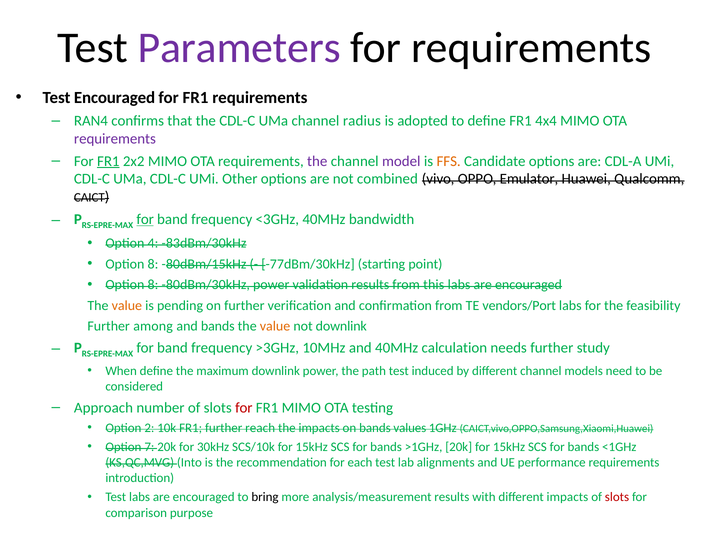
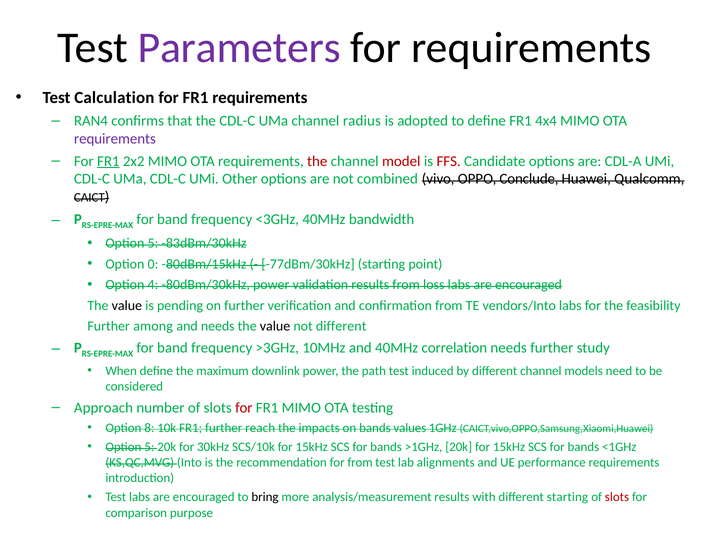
Test Encouraged: Encouraged -> Calculation
the at (317, 161) colour: purple -> red
model colour: purple -> red
FFS colour: orange -> red
Emulator: Emulator -> Conclude
for at (145, 220) underline: present -> none
4 at (153, 243): 4 -> 5
8 at (153, 264): 8 -> 0
8 at (153, 285): 8 -> 4
this: this -> loss
value at (127, 306) colour: orange -> black
vendors/Port: vendors/Port -> vendors/Into
and bands: bands -> needs
value at (275, 326) colour: orange -> black
not downlink: downlink -> different
calculation: calculation -> correlation
2: 2 -> 8
7 at (149, 447): 7 -> 5
for each: each -> from
different impacts: impacts -> starting
